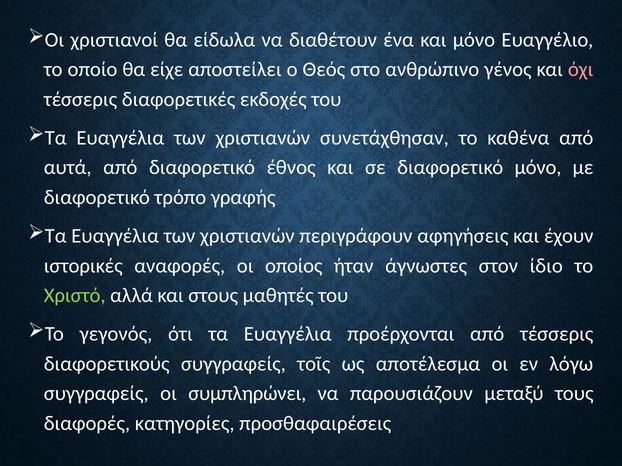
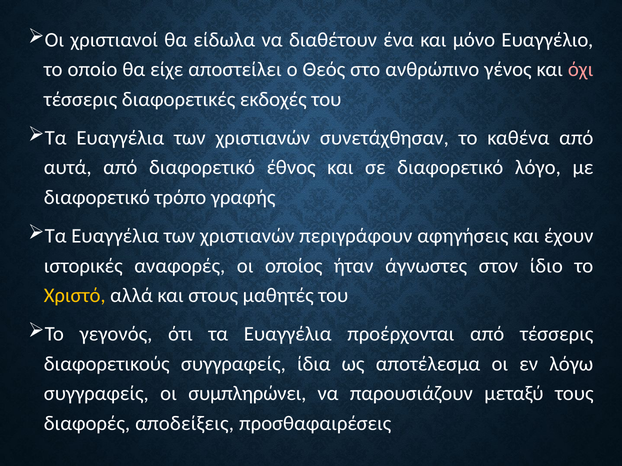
διαφορετικό μόνο: μόνο -> λόγο
Χριστό colour: light green -> yellow
τοῖς: τοῖς -> ίδια
κατηγορίες: κατηγορίες -> αποδείξεις
